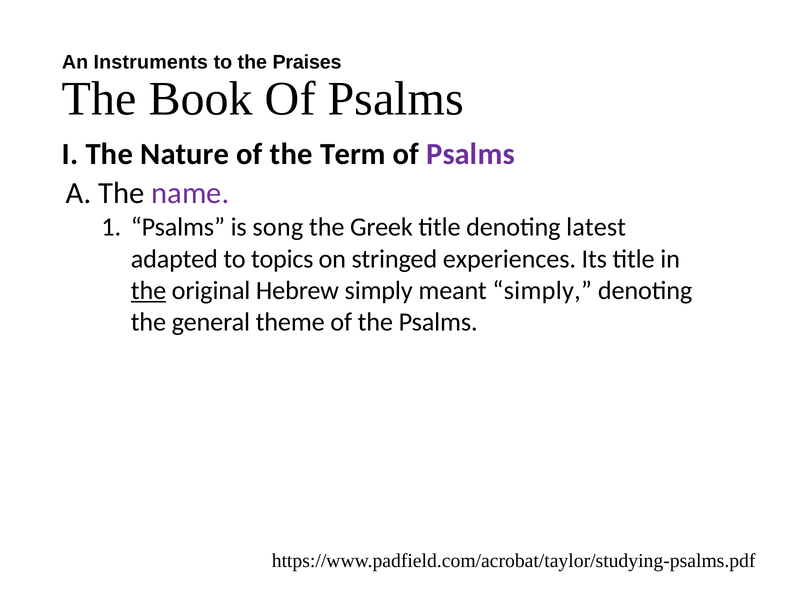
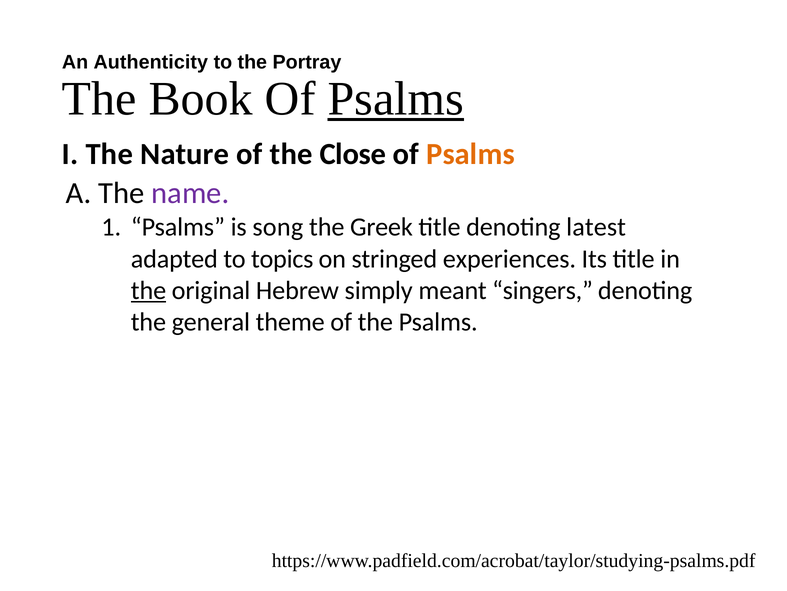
Instruments: Instruments -> Authenticity
Praises: Praises -> Portray
Psalms at (396, 99) underline: none -> present
Term: Term -> Close
Psalms at (470, 154) colour: purple -> orange
meant simply: simply -> singers
